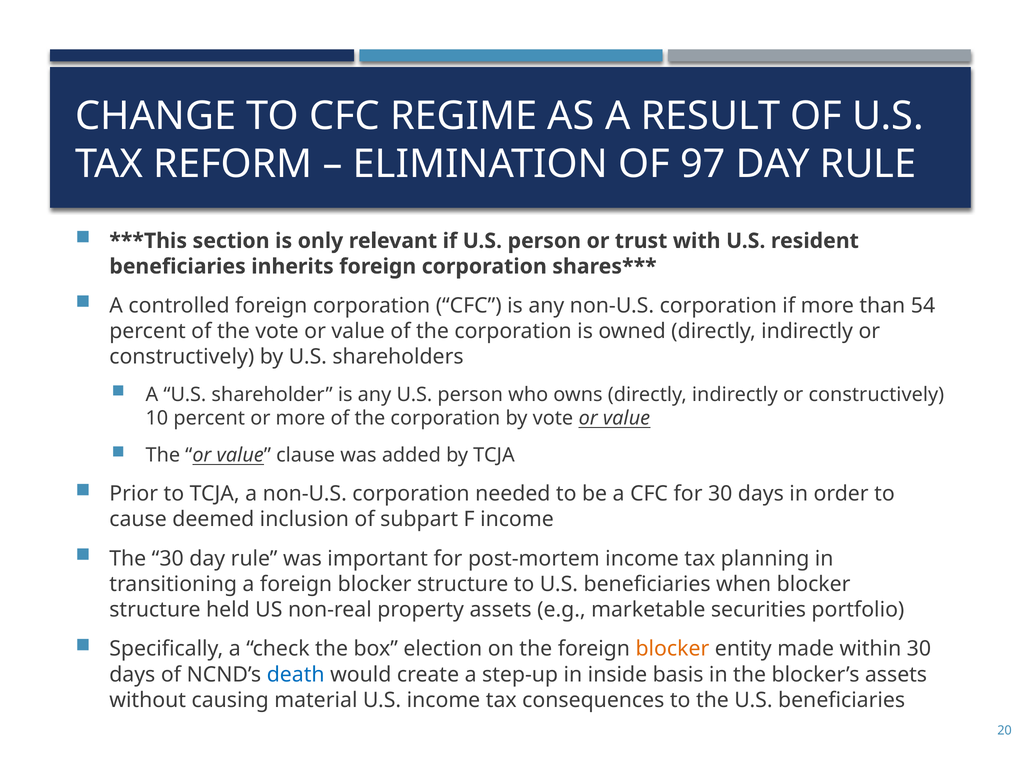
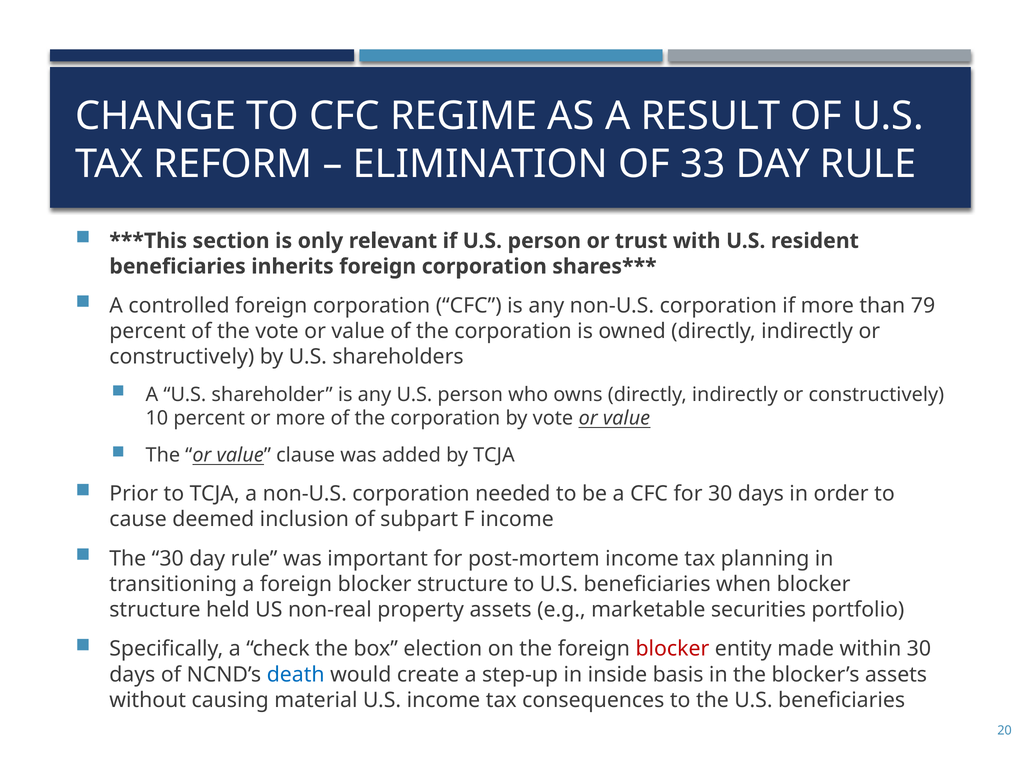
97: 97 -> 33
54: 54 -> 79
blocker at (672, 649) colour: orange -> red
